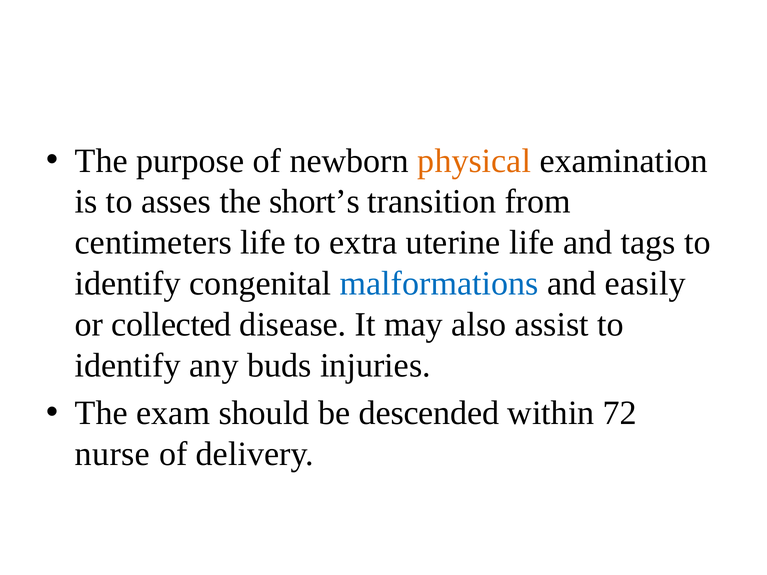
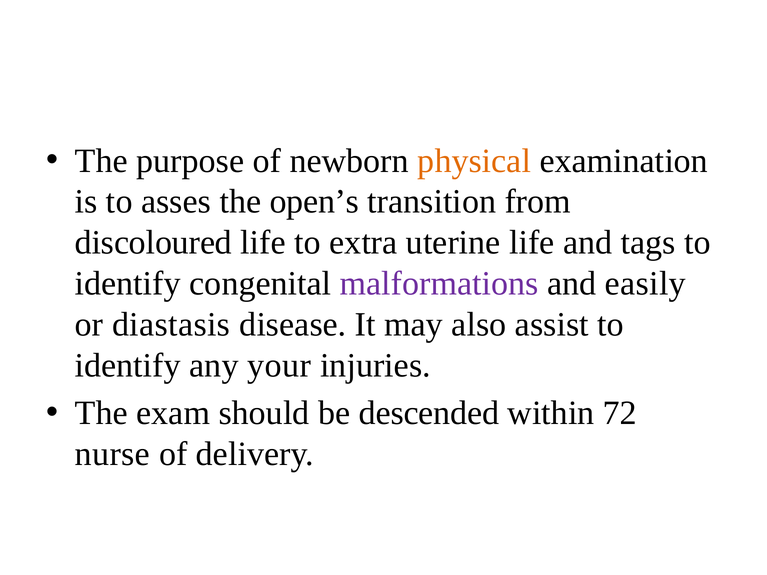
short’s: short’s -> open’s
centimeters: centimeters -> discoloured
malformations colour: blue -> purple
collected: collected -> diastasis
buds: buds -> your
